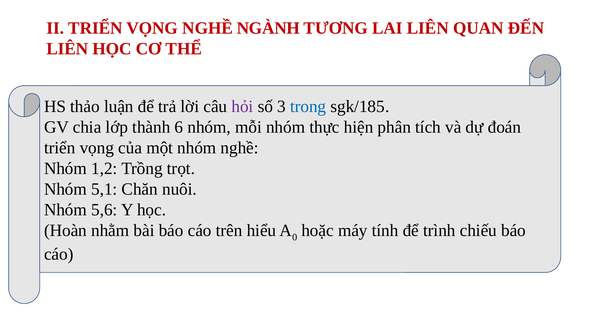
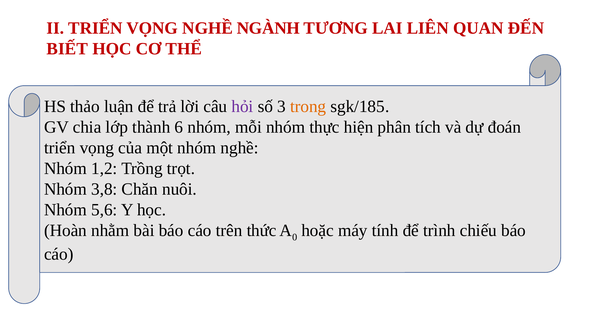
LIÊN at (67, 49): LIÊN -> BIẾT
trong colour: blue -> orange
5,1: 5,1 -> 3,8
hiểu: hiểu -> thức
